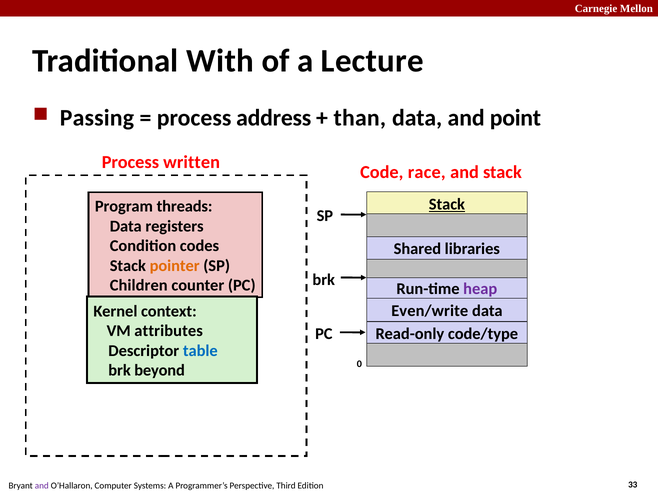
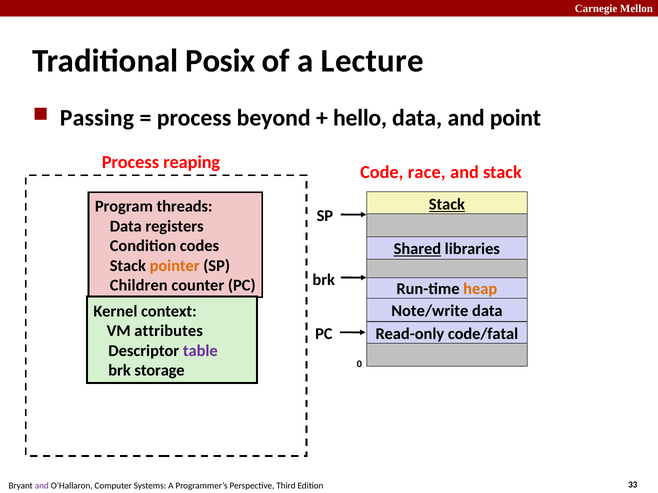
With: With -> Posix
address: address -> beyond
than: than -> hello
written: written -> reaping
Shared underline: none -> present
heap colour: purple -> orange
Even/write: Even/write -> Note/write
code/type: code/type -> code/fatal
table colour: blue -> purple
beyond: beyond -> storage
